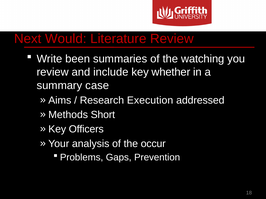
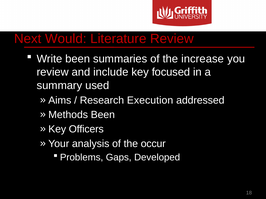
watching: watching -> increase
whether: whether -> focused
case: case -> used
Short at (103, 115): Short -> Been
Prevention: Prevention -> Developed
